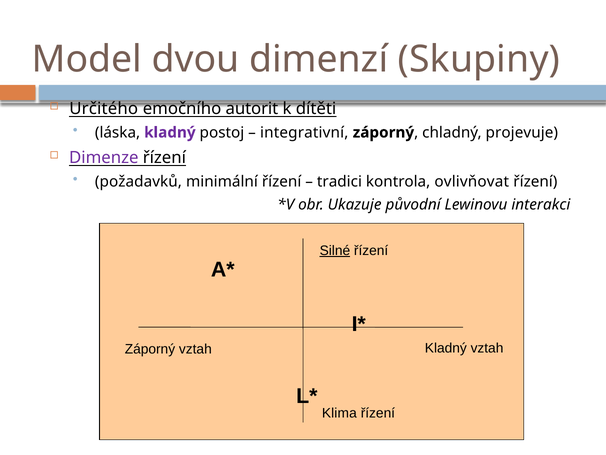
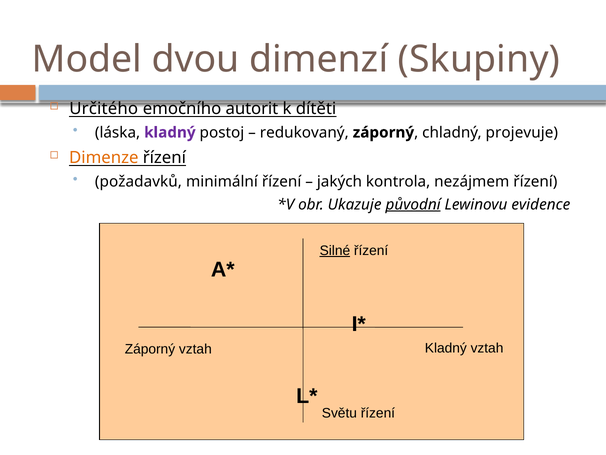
integrativní: integrativní -> redukovaný
Dimenze colour: purple -> orange
tradici: tradici -> jakých
ovlivňovat: ovlivňovat -> nezájmem
původní underline: none -> present
interakci: interakci -> evidence
Klima: Klima -> Světu
